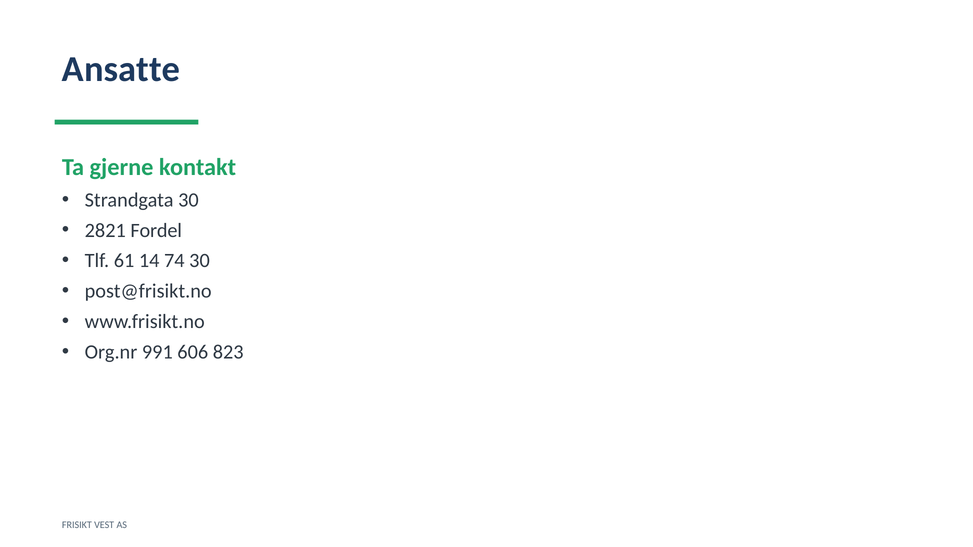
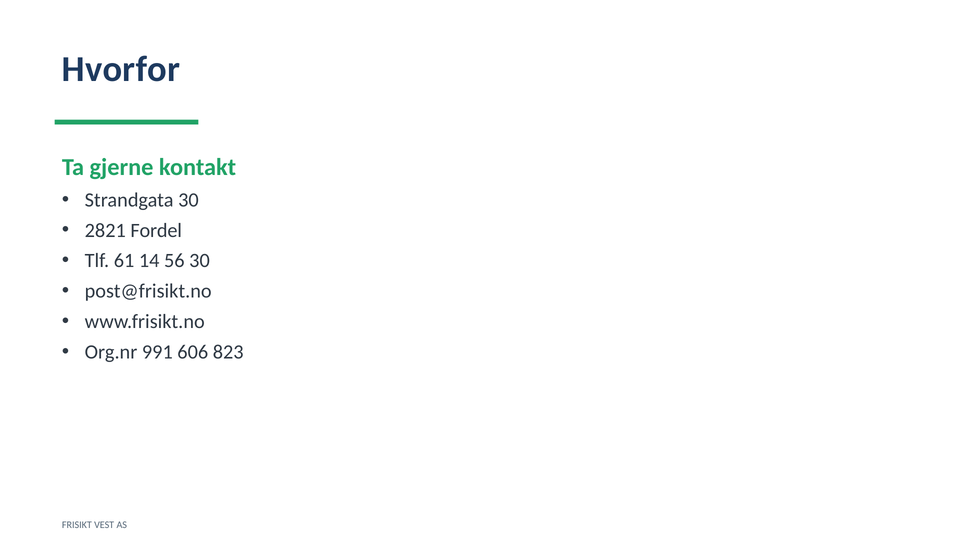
Ansatte: Ansatte -> Hvorfor
74: 74 -> 56
